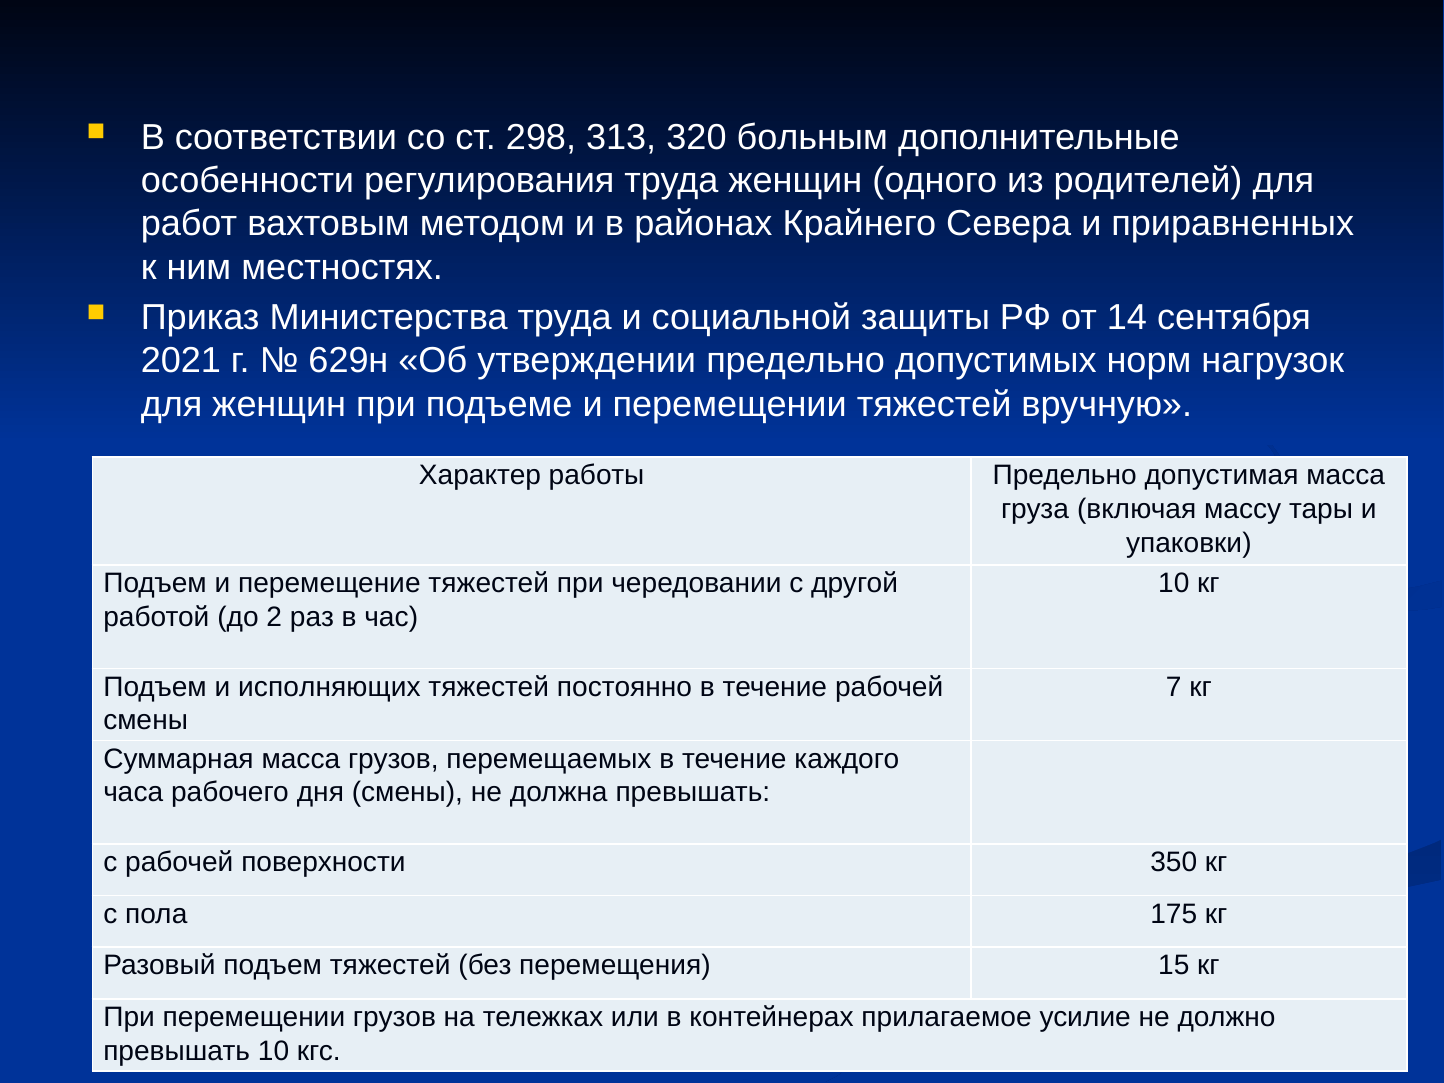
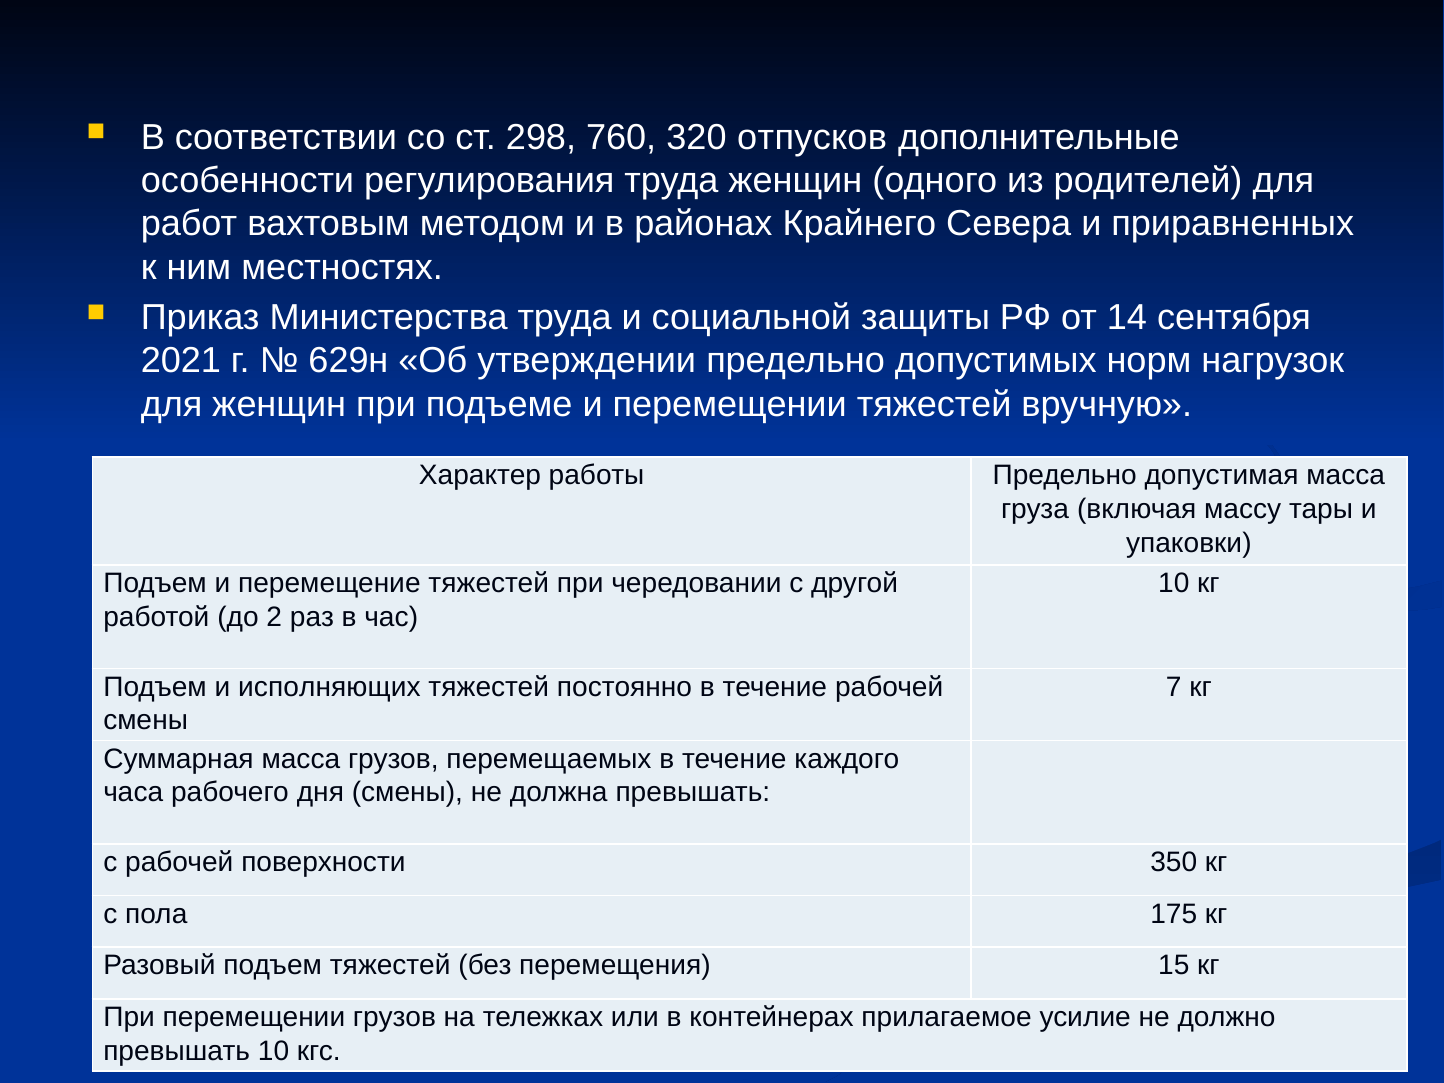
313: 313 -> 760
больным: больным -> отпусков
